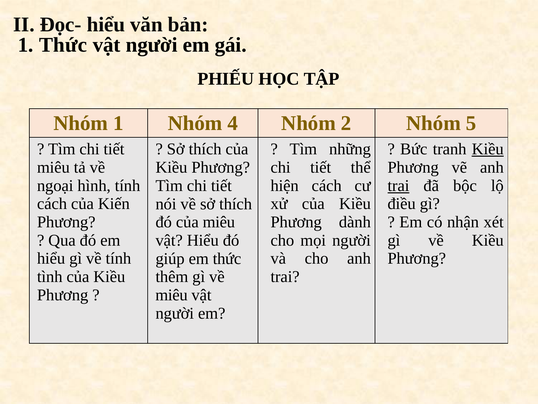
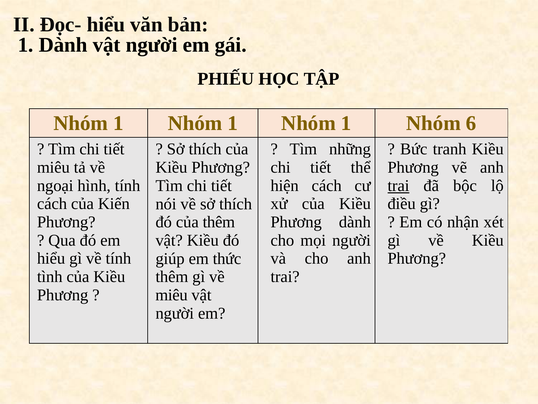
1 Thức: Thức -> Dành
4 at (233, 123): 4 -> 1
2 at (346, 123): 2 -> 1
5: 5 -> 6
Kiều at (488, 149) underline: present -> none
của miêu: miêu -> thêm
vật Hiểu: Hiểu -> Kiều
